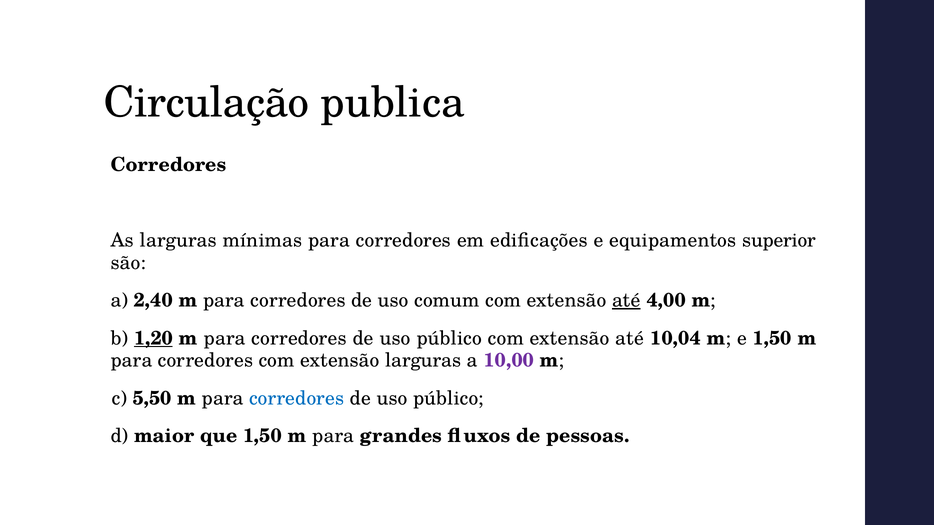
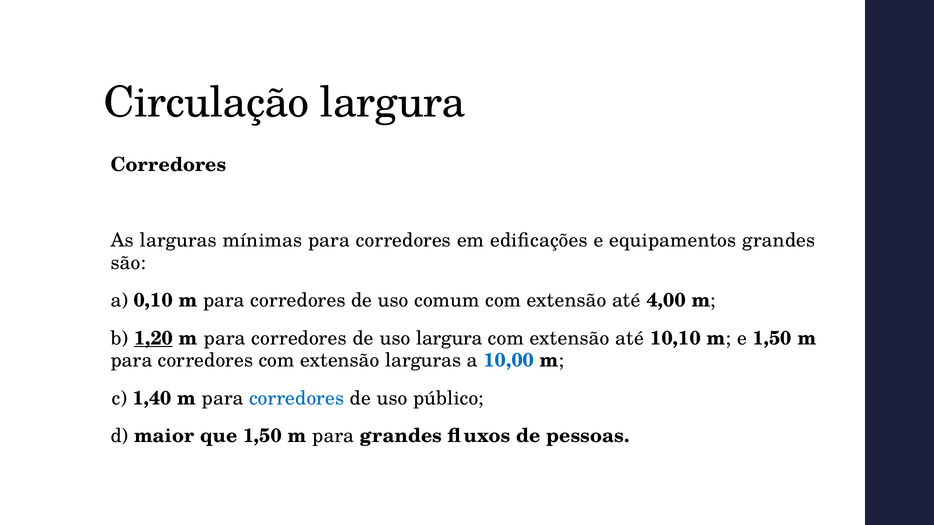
Circulação publica: publica -> largura
equipamentos superior: superior -> grandes
2,40: 2,40 -> 0,10
até at (626, 301) underline: present -> none
público at (449, 338): público -> largura
10,04: 10,04 -> 10,10
10,00 colour: purple -> blue
5,50: 5,50 -> 1,40
